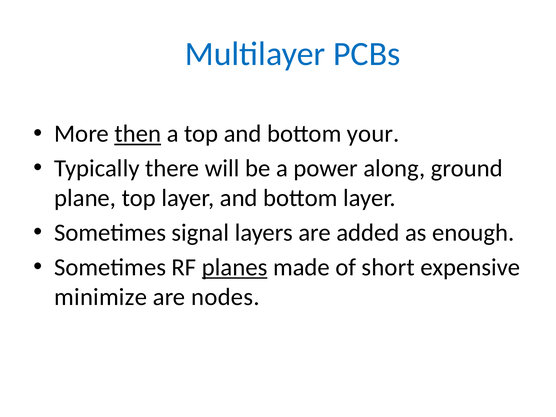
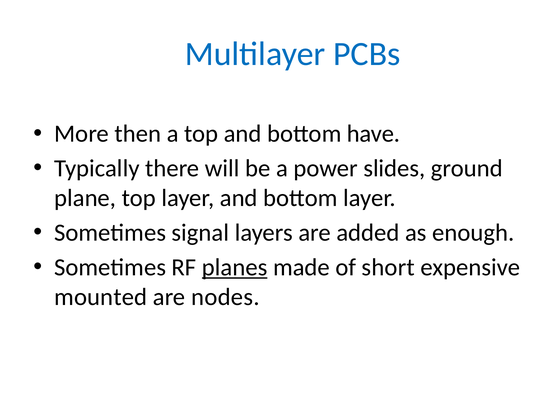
then underline: present -> none
your: your -> have
along: along -> slides
minimize: minimize -> mounted
